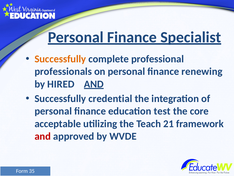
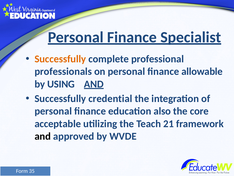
renewing: renewing -> allowable
HIRED: HIRED -> USING
test: test -> also
and at (43, 136) colour: red -> black
